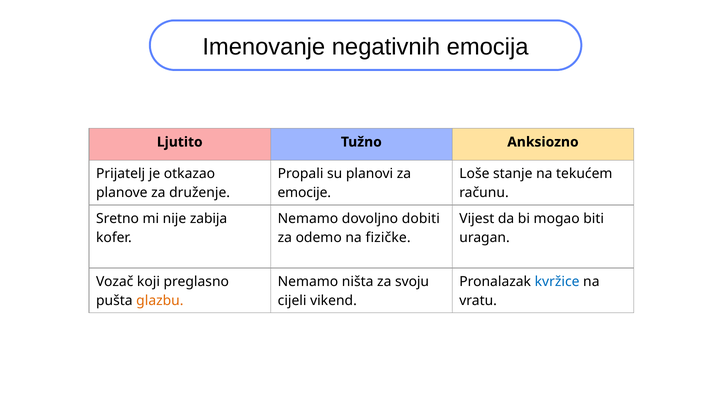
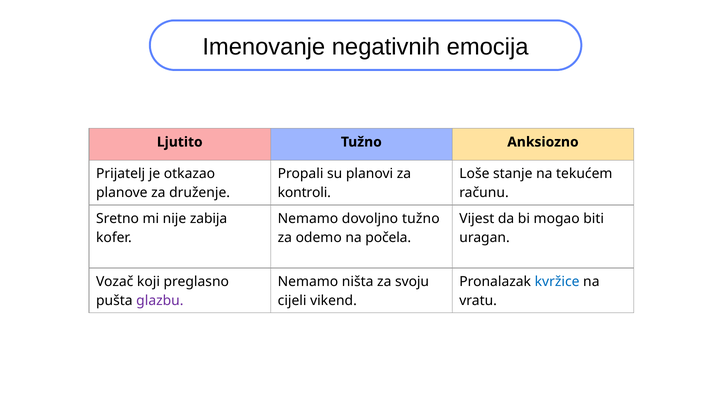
emocije: emocije -> kontroli
dovoljno dobiti: dobiti -> tužno
fizičke: fizičke -> počela
glazbu colour: orange -> purple
